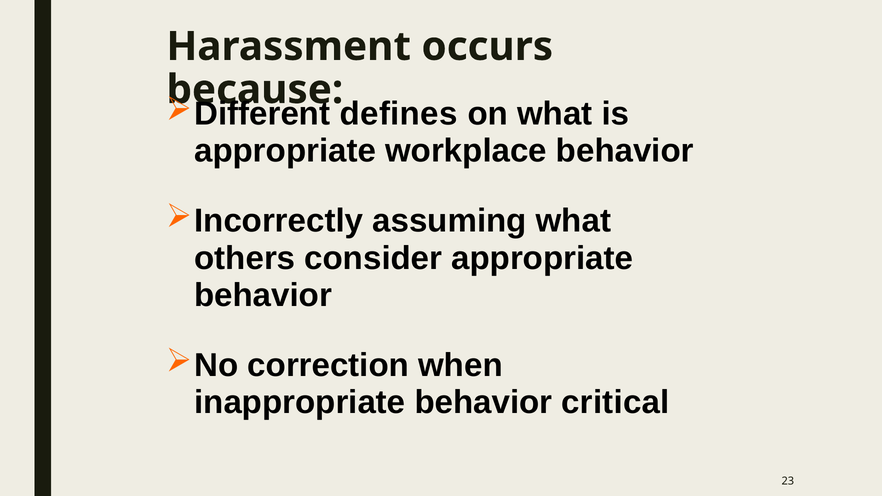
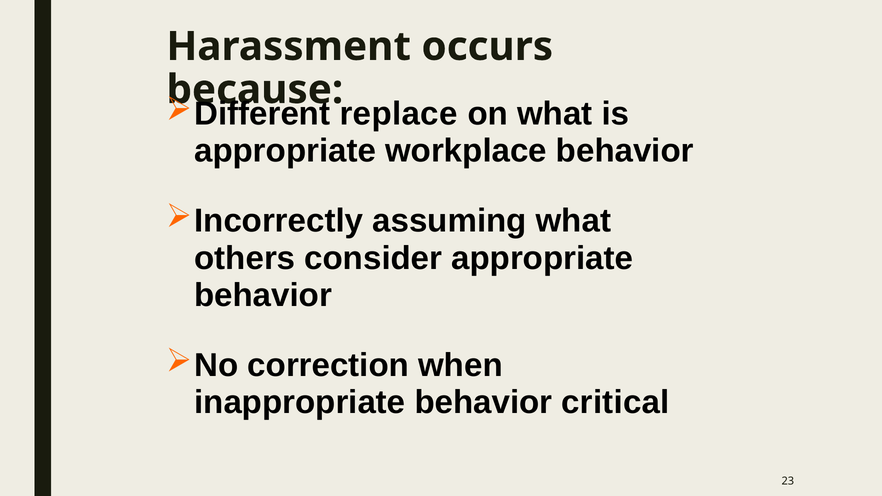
defines: defines -> replace
